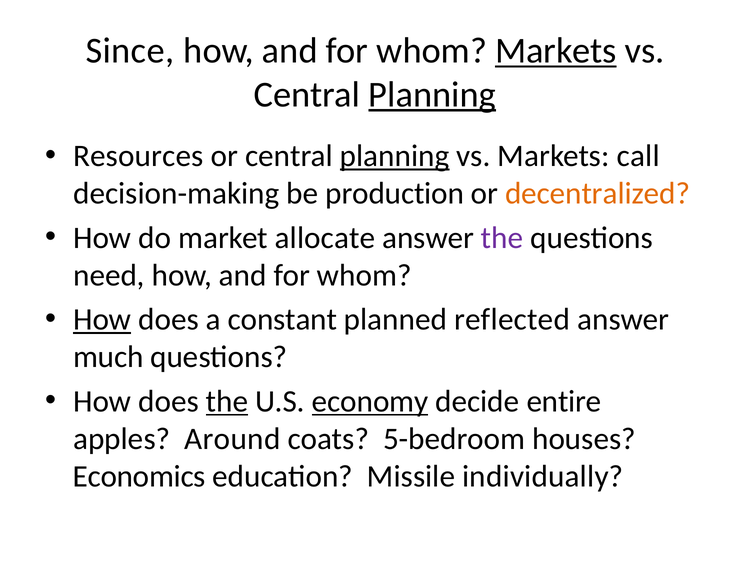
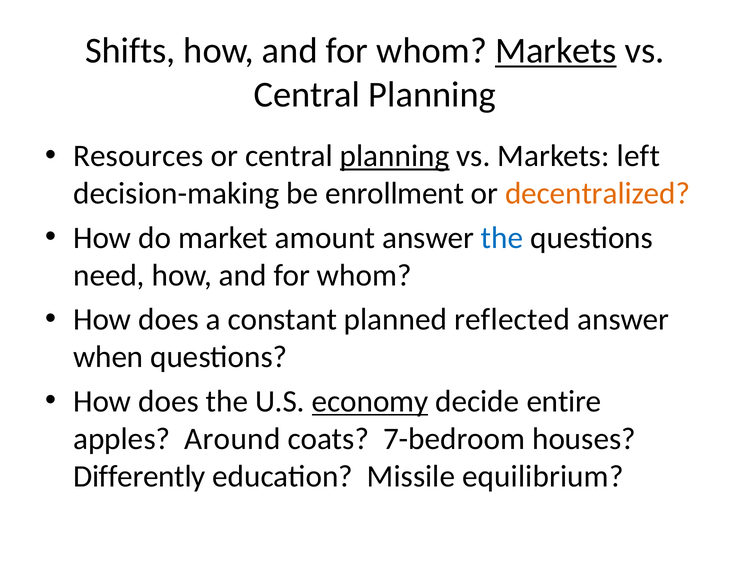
Since: Since -> Shifts
Planning at (432, 94) underline: present -> none
call: call -> left
production: production -> enrollment
allocate: allocate -> amount
the at (502, 238) colour: purple -> blue
How at (102, 319) underline: present -> none
much: much -> when
the at (227, 401) underline: present -> none
5-bedroom: 5-bedroom -> 7-bedroom
Economics: Economics -> Differently
individually: individually -> equilibrium
